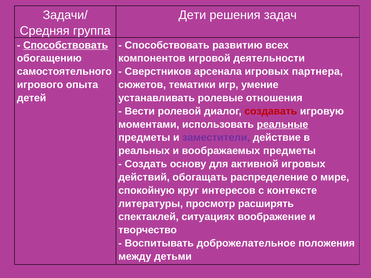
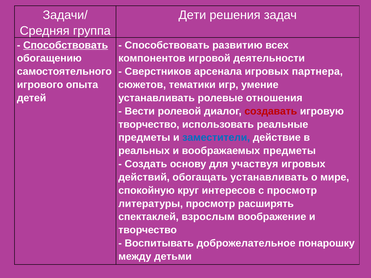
моментами at (149, 124): моментами -> творчество
реальные underline: present -> none
заместители colour: purple -> blue
активной: активной -> участвуя
обогащать распределение: распределение -> устанавливать
с контексте: контексте -> просмотр
ситуациях: ситуациях -> взрослым
положения: положения -> понарошку
